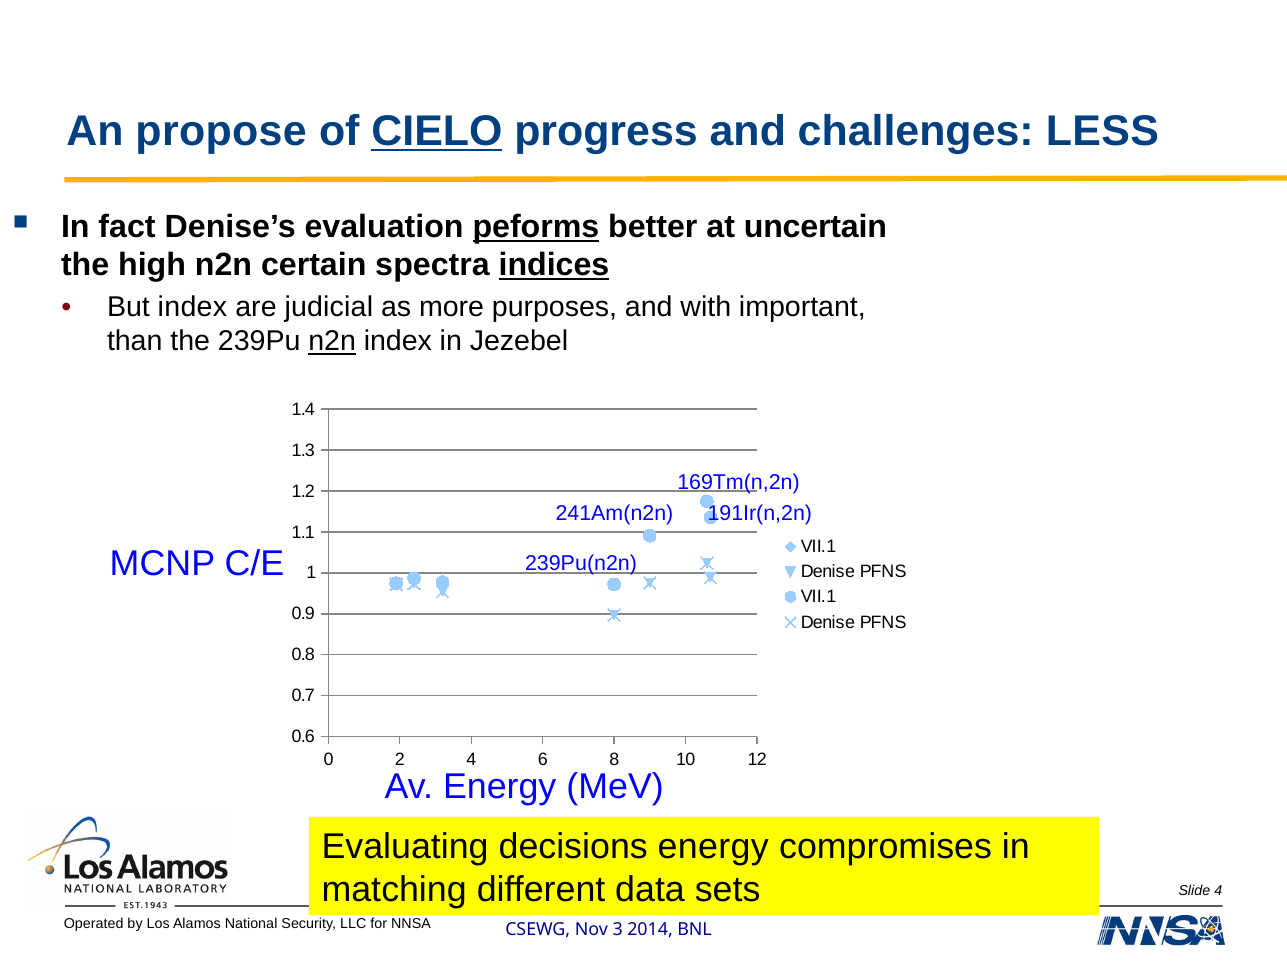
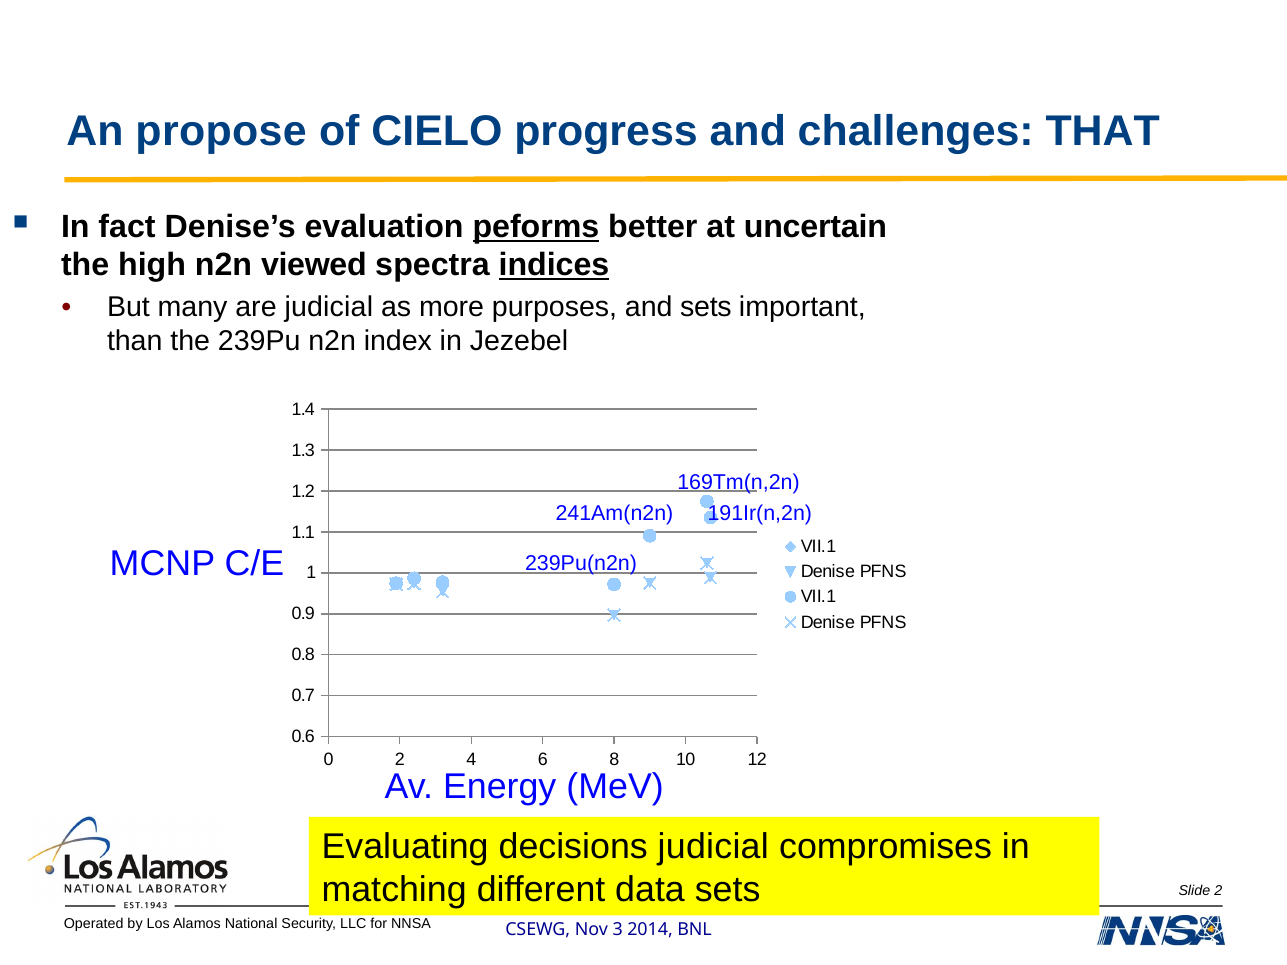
CIELO underline: present -> none
LESS: LESS -> THAT
certain: certain -> viewed
But index: index -> many
and with: with -> sets
n2n at (332, 342) underline: present -> none
decisions energy: energy -> judicial
Slide 4: 4 -> 2
